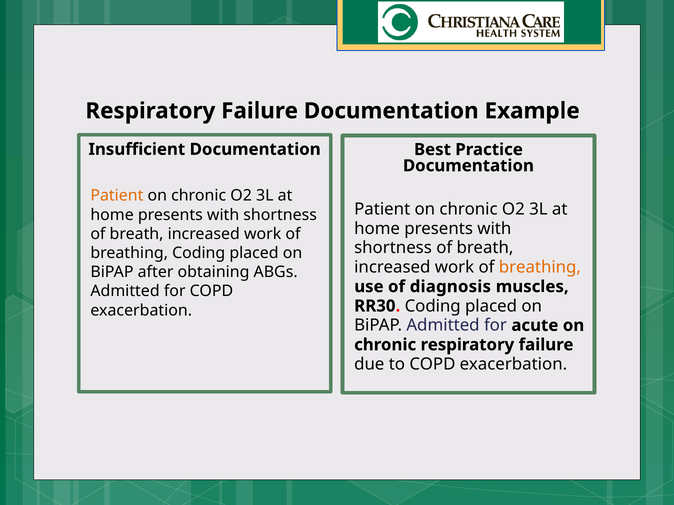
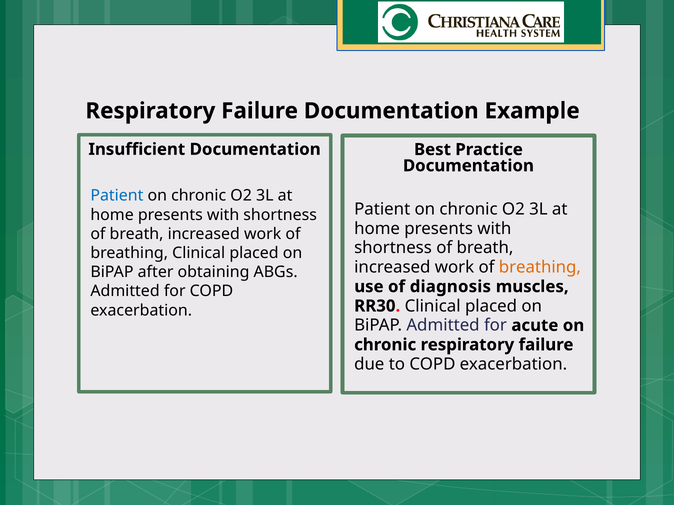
Patient at (117, 196) colour: orange -> blue
breathing Coding: Coding -> Clinical
RR30 Coding: Coding -> Clinical
